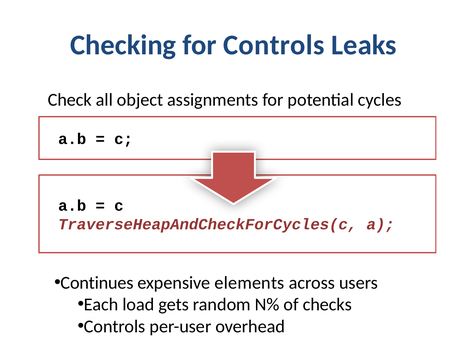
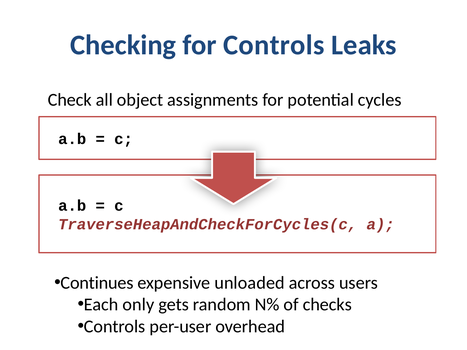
elements: elements -> unloaded
load: load -> only
